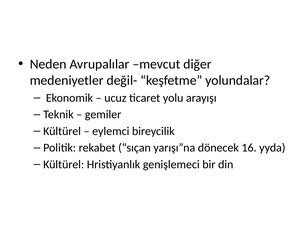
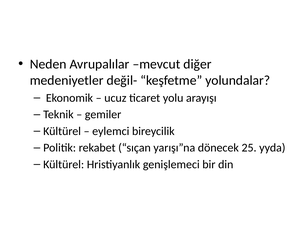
16: 16 -> 25
